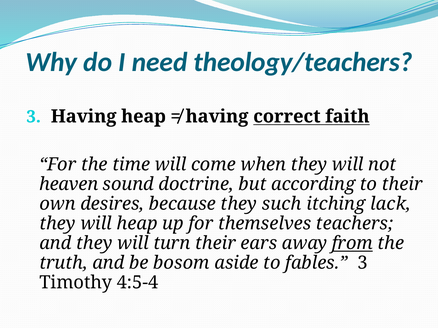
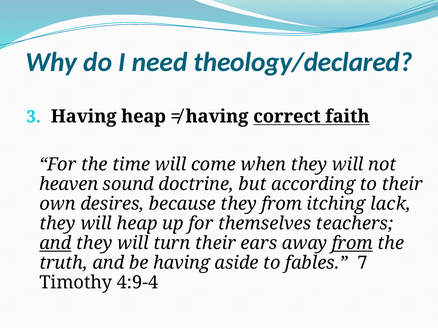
theology/teachers: theology/teachers -> theology/declared
they such: such -> from
and at (55, 244) underline: none -> present
be bosom: bosom -> having
fables 3: 3 -> 7
4:5-4: 4:5-4 -> 4:9-4
